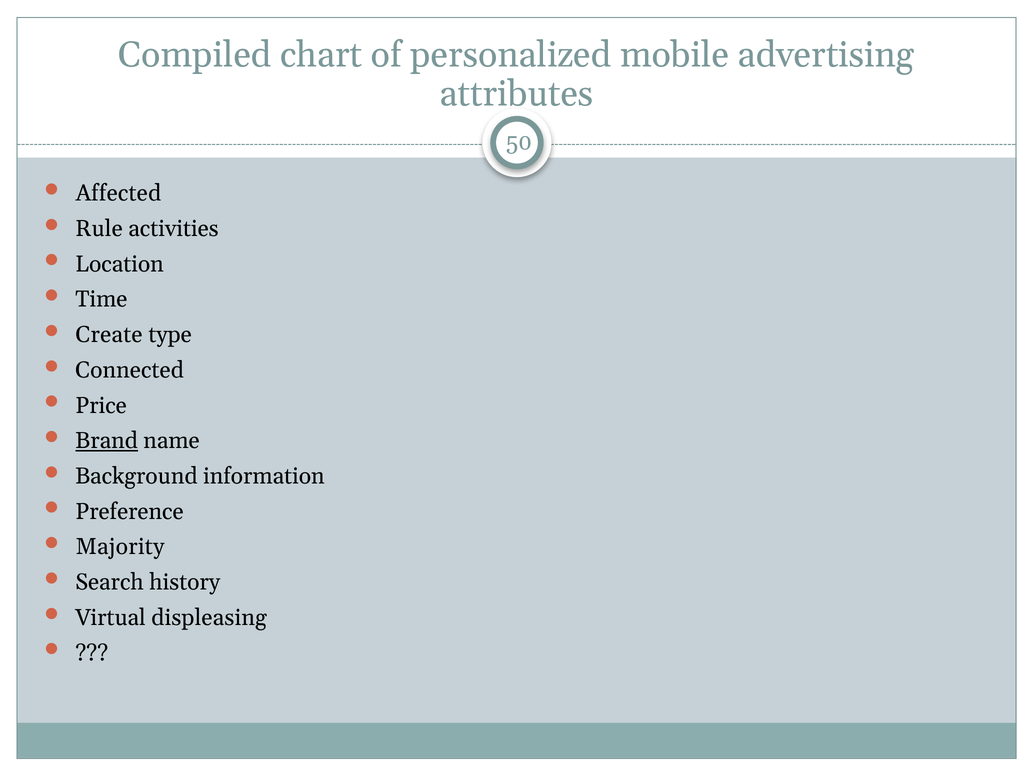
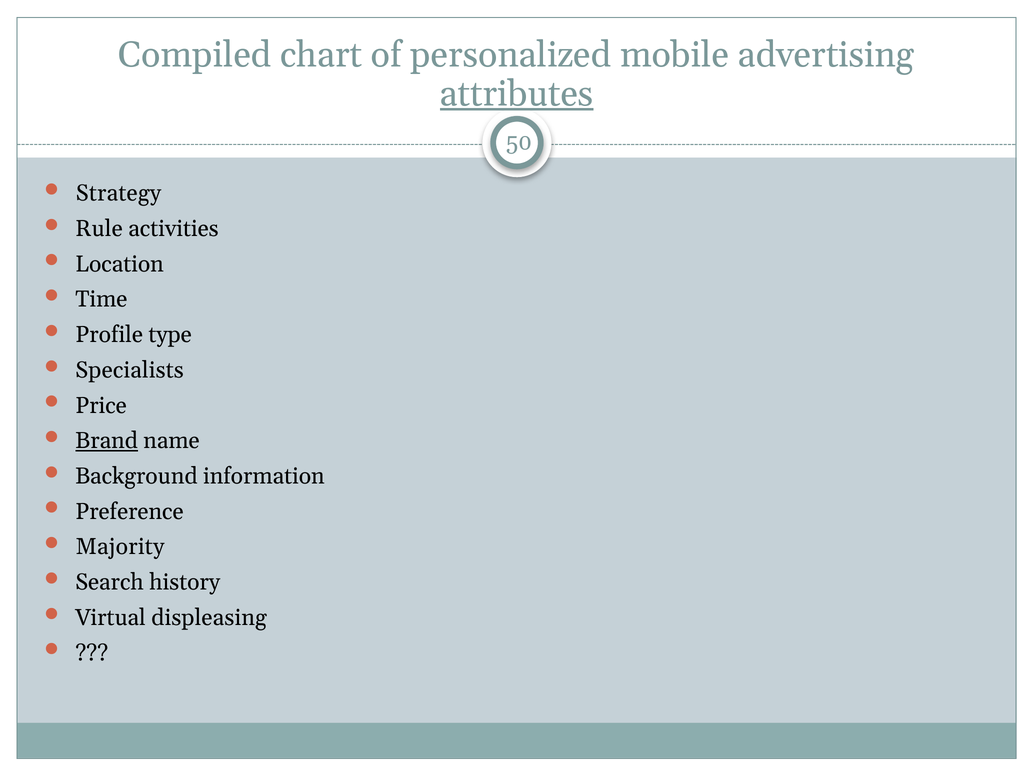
attributes underline: none -> present
Affected: Affected -> Strategy
Create: Create -> Profile
Connected: Connected -> Specialists
